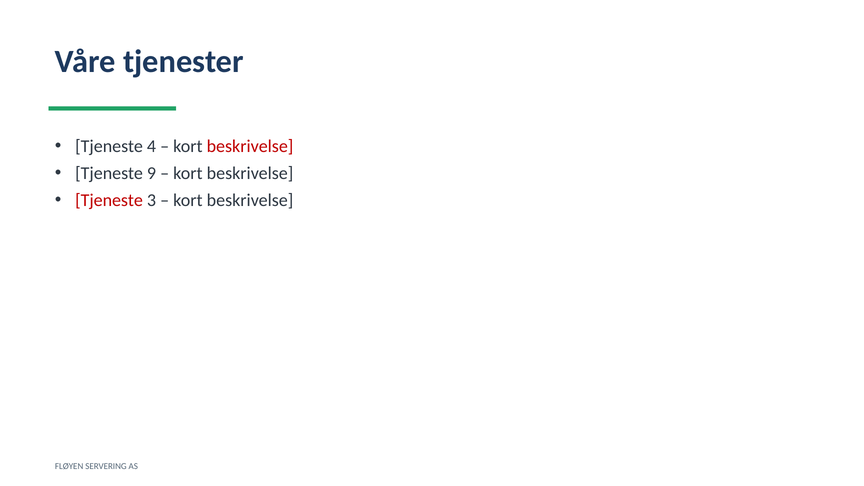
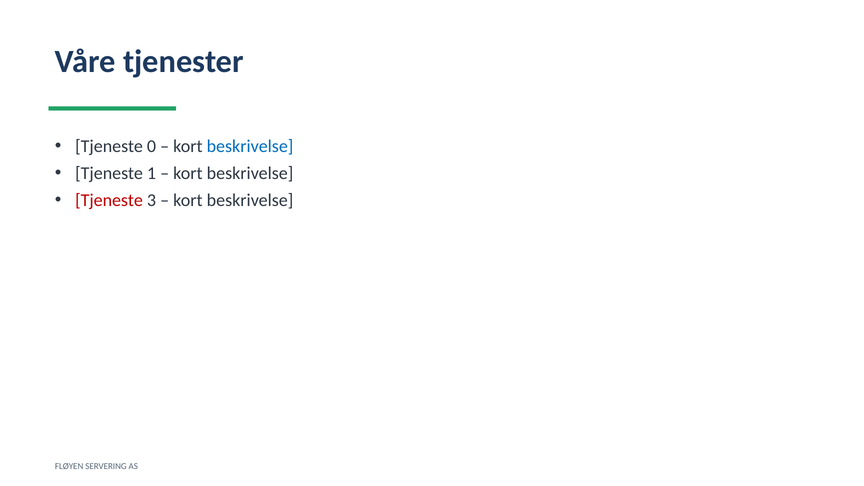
4: 4 -> 0
beskrivelse at (250, 146) colour: red -> blue
9: 9 -> 1
